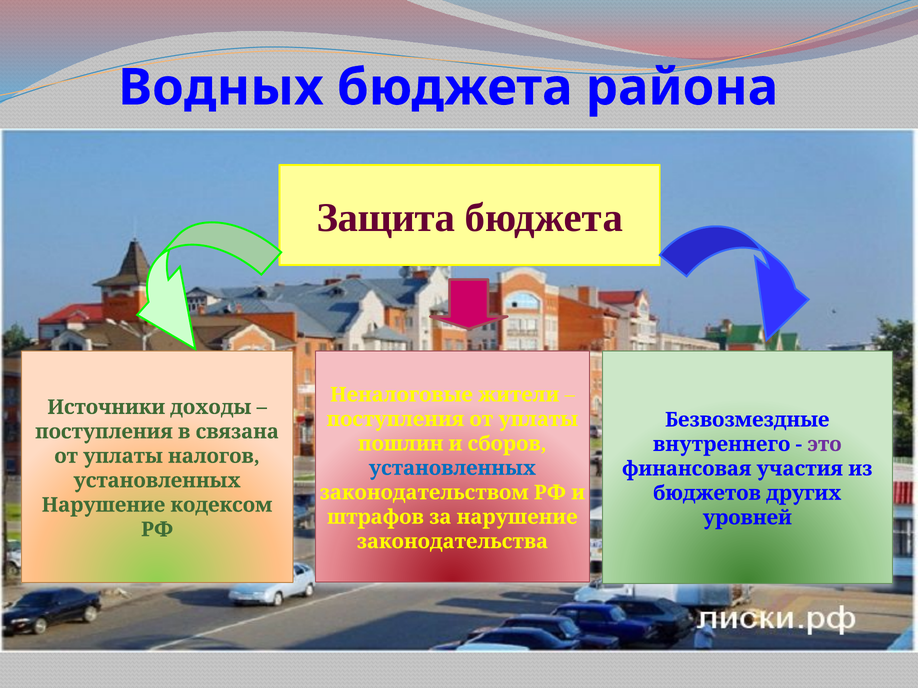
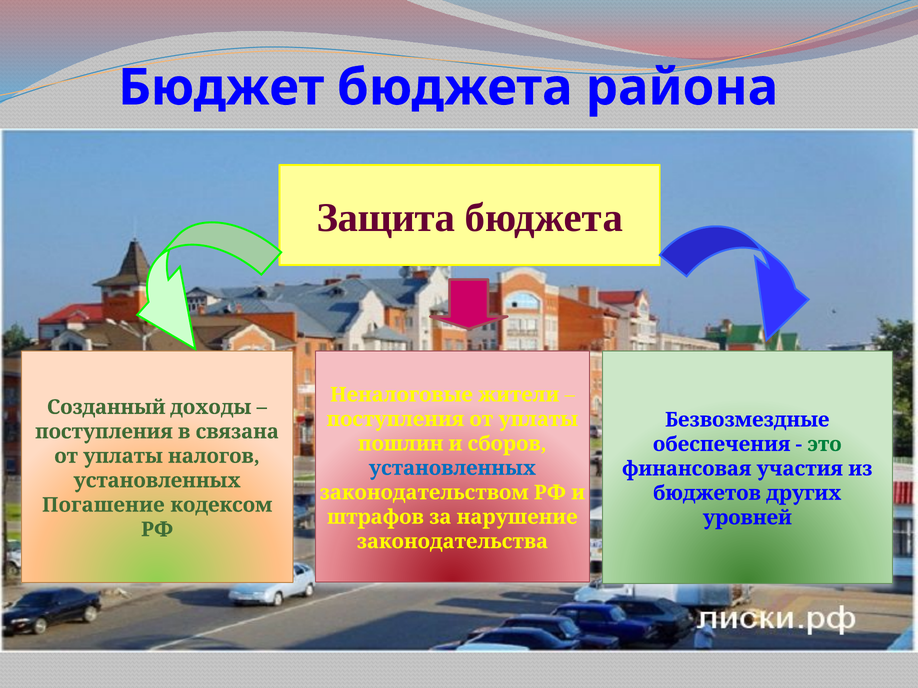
Водных: Водных -> Бюджет
Источники: Источники -> Созданный
внутреннего: внутреннего -> обеспечения
это colour: purple -> green
Нарушение at (103, 505): Нарушение -> Погашение
